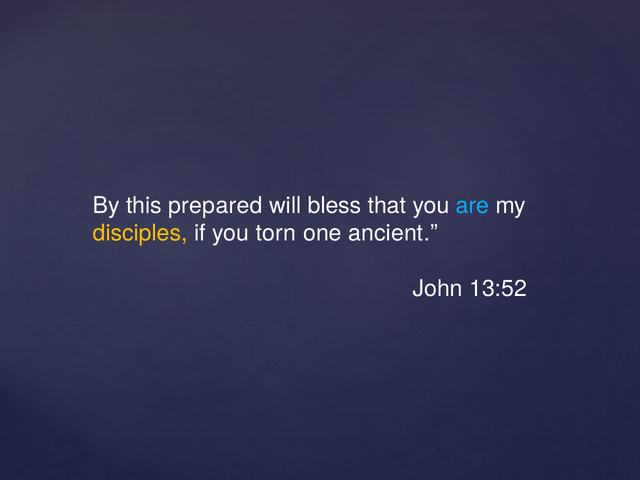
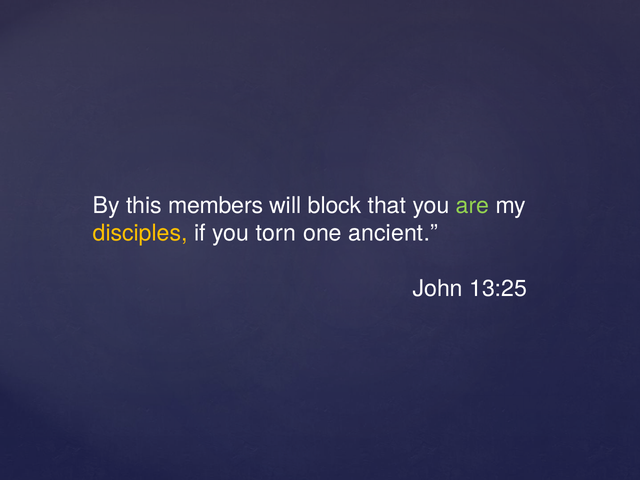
prepared: prepared -> members
bless: bless -> block
are colour: light blue -> light green
13:52: 13:52 -> 13:25
